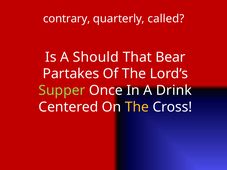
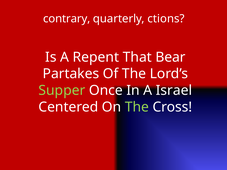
called: called -> ctions
Should: Should -> Repent
Drink: Drink -> Israel
The at (137, 107) colour: yellow -> light green
